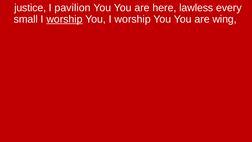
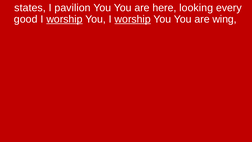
justice: justice -> states
lawless: lawless -> looking
small: small -> good
worship at (133, 19) underline: none -> present
